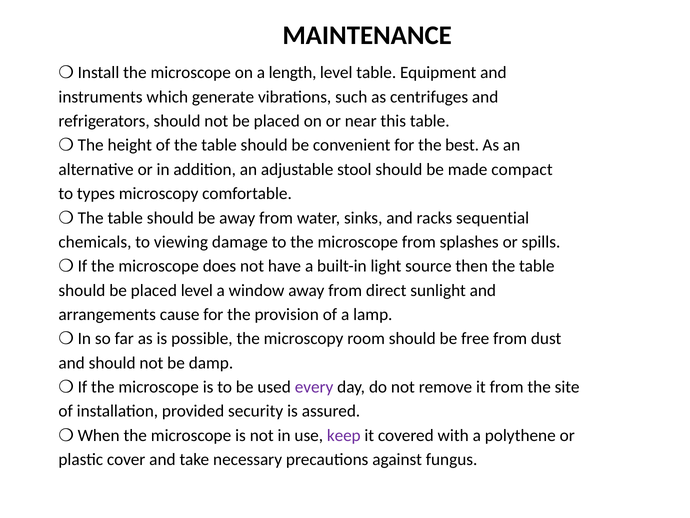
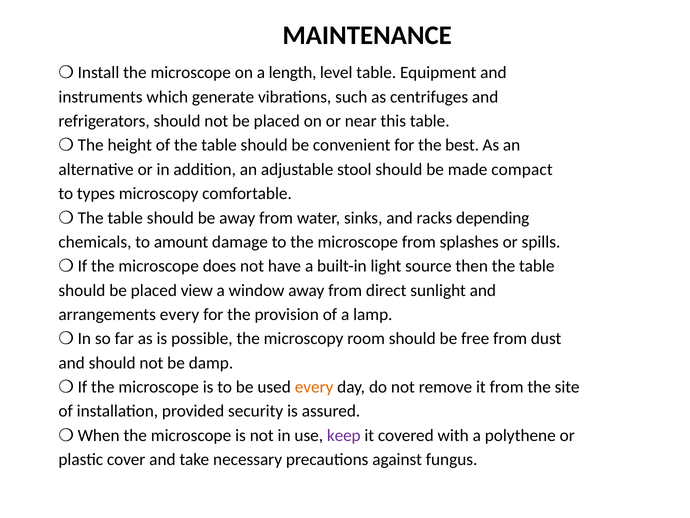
sequential: sequential -> depending
viewing: viewing -> amount
placed level: level -> view
arrangements cause: cause -> every
every at (314, 387) colour: purple -> orange
